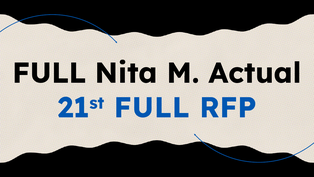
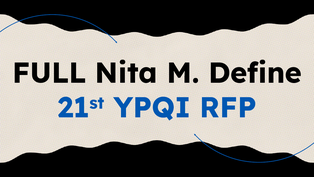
Actual: Actual -> Define
21st FULL: FULL -> YPQI
